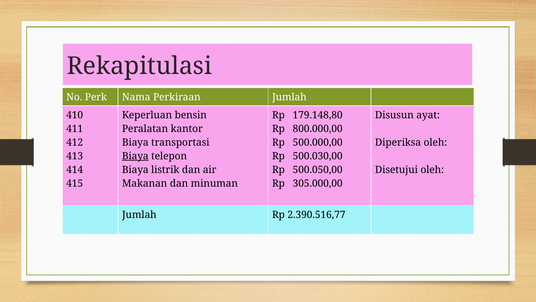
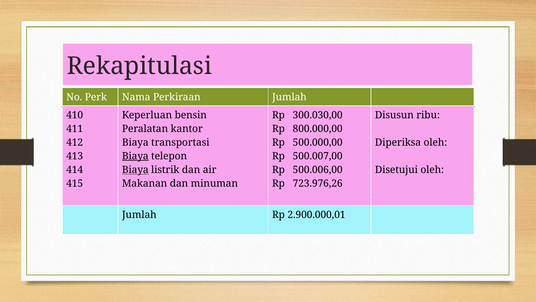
179.148,80: 179.148,80 -> 300.030,00
ayat: ayat -> ribu
500.030,00: 500.030,00 -> 500.007,00
Biaya at (135, 170) underline: none -> present
500.050,00: 500.050,00 -> 500.006,00
305.000,00: 305.000,00 -> 723.976,26
2.390.516,77: 2.390.516,77 -> 2.900.000,01
